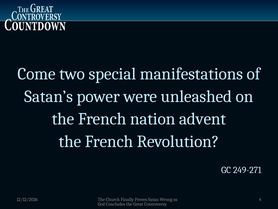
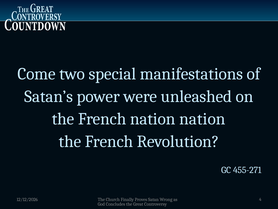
nation advent: advent -> nation
249-271: 249-271 -> 455-271
